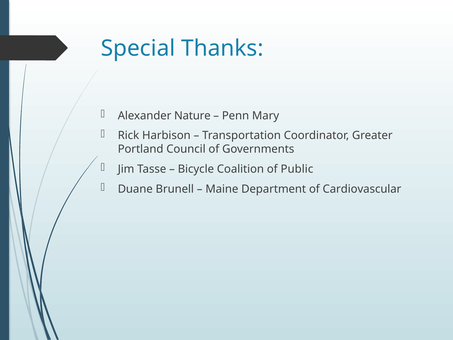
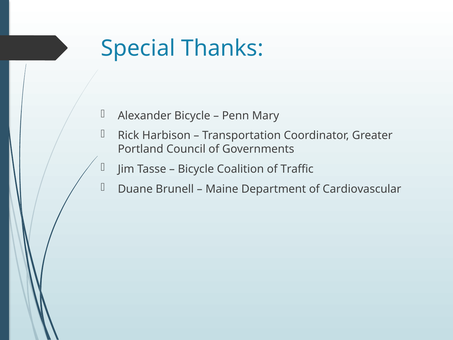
Alexander Nature: Nature -> Bicycle
Public: Public -> Traffic
